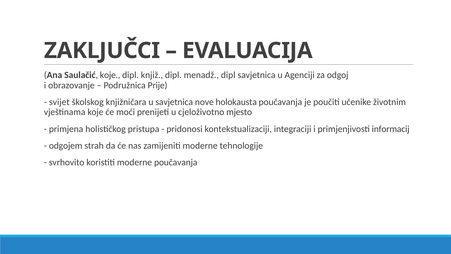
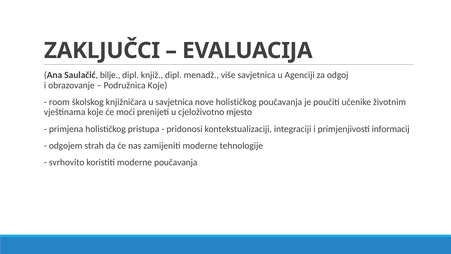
Saulačić koje: koje -> bilje
menadž dipl: dipl -> više
Podružnica Prije: Prije -> Koje
svijet: svijet -> room
nove holokausta: holokausta -> holističkog
